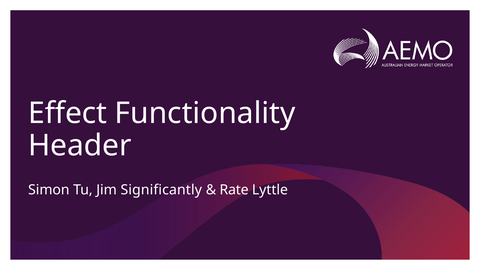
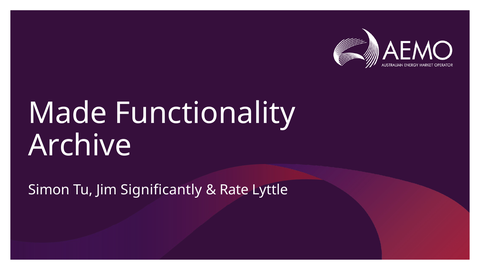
Effect: Effect -> Made
Header: Header -> Archive
